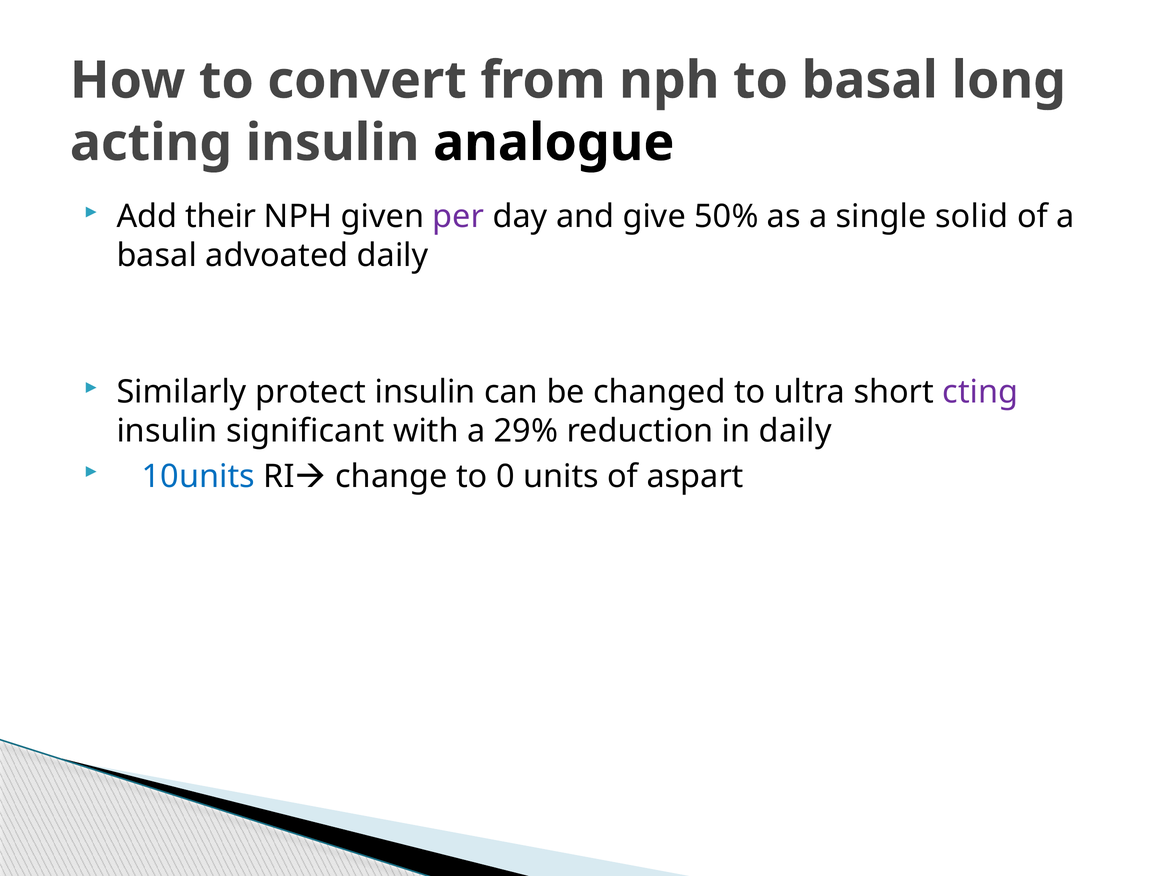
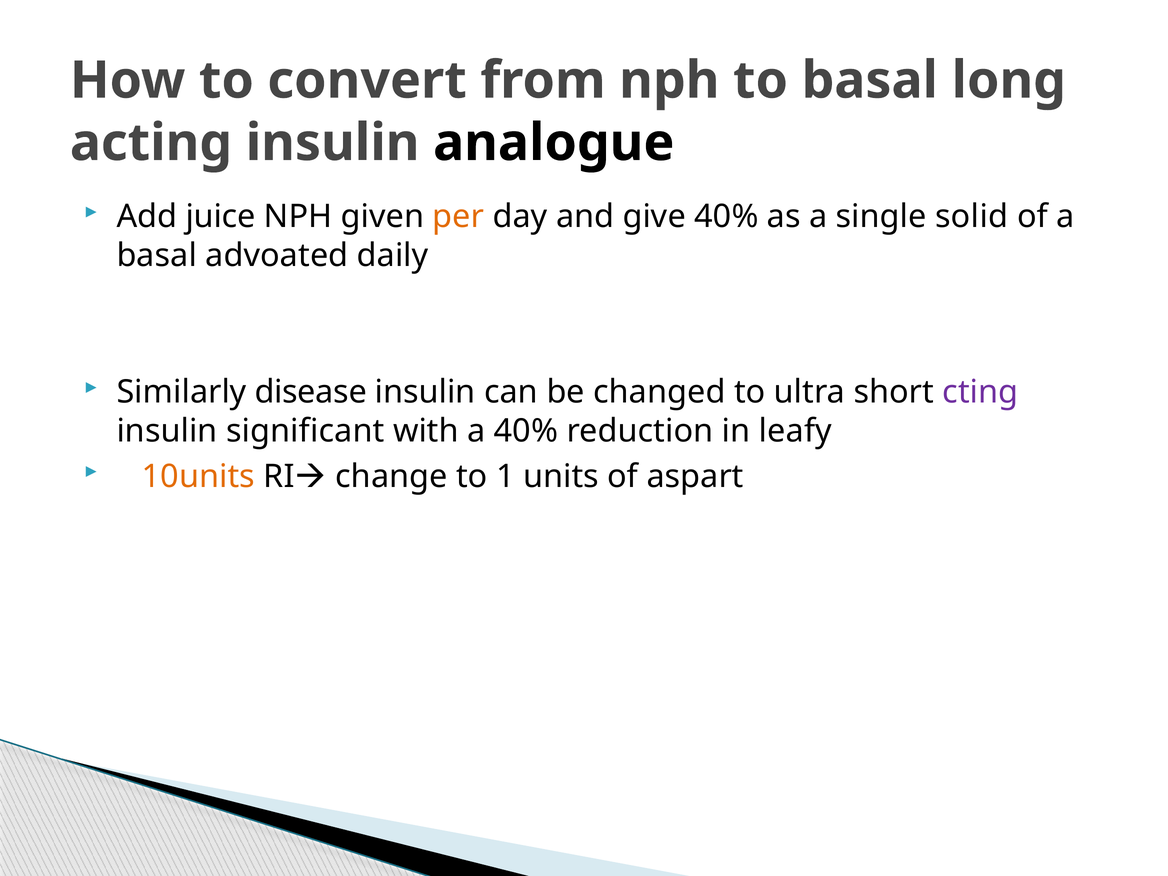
their: their -> juice
per colour: purple -> orange
give 50%: 50% -> 40%
protect: protect -> disease
a 29%: 29% -> 40%
in daily: daily -> leafy
10units colour: blue -> orange
0: 0 -> 1
